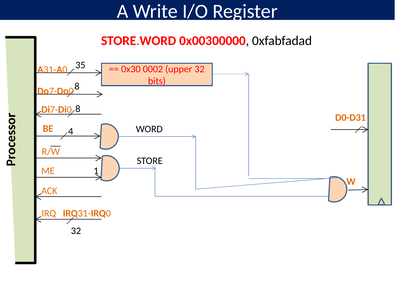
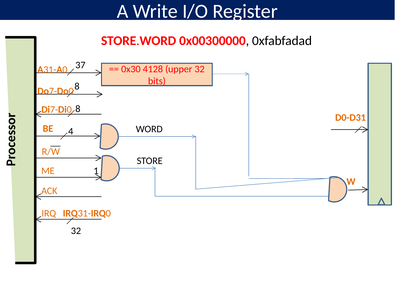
0002: 0002 -> 4128
35: 35 -> 37
